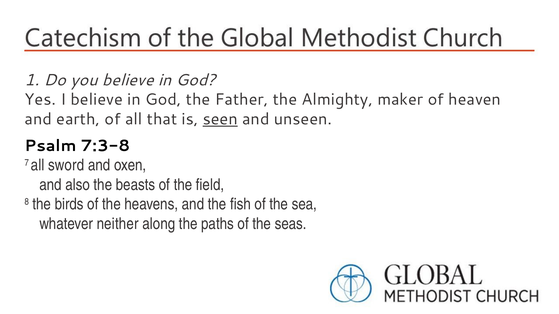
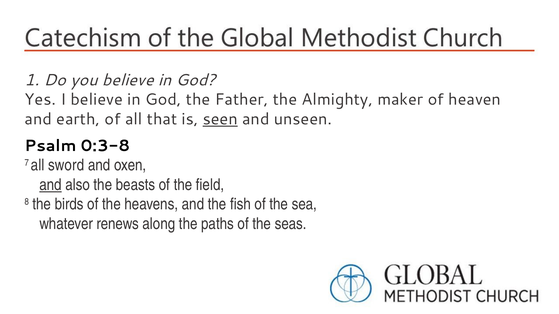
7:3-8: 7:3-8 -> 0:3-8
and at (51, 185) underline: none -> present
neither: neither -> renews
